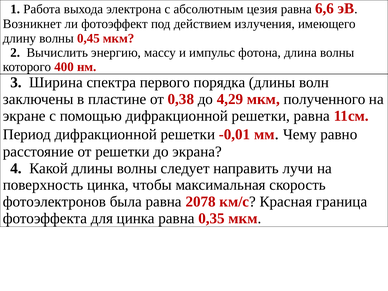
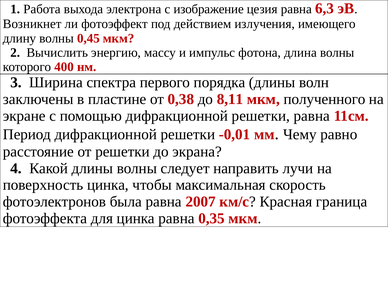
абсолютным: абсолютным -> изображение
6,6: 6,6 -> 6,3
4,29: 4,29 -> 8,11
2078: 2078 -> 2007
